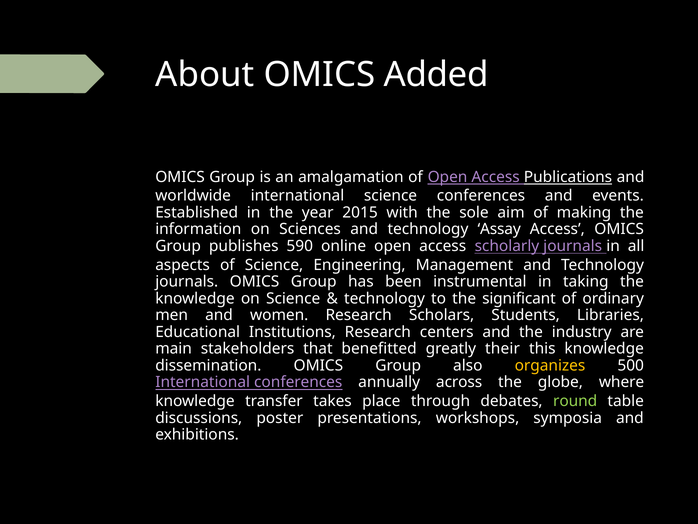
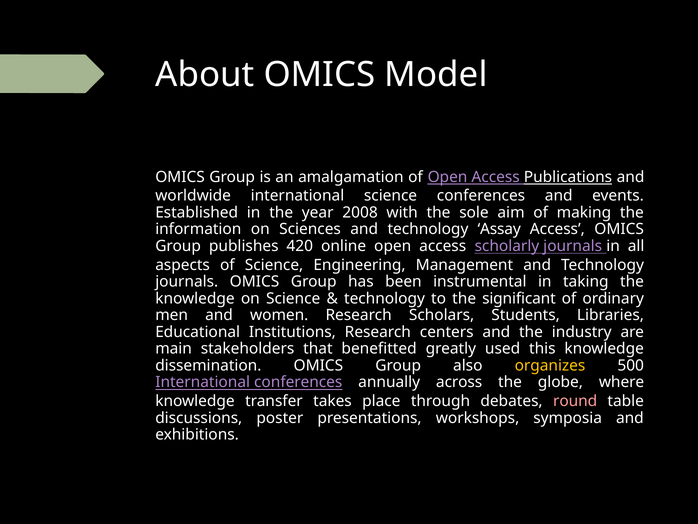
Added: Added -> Model
2015: 2015 -> 2008
590: 590 -> 420
their: their -> used
round colour: light green -> pink
